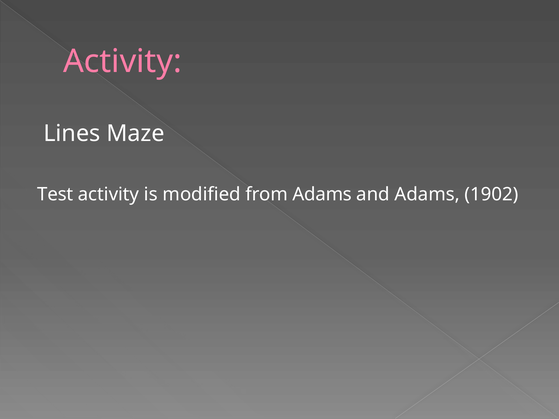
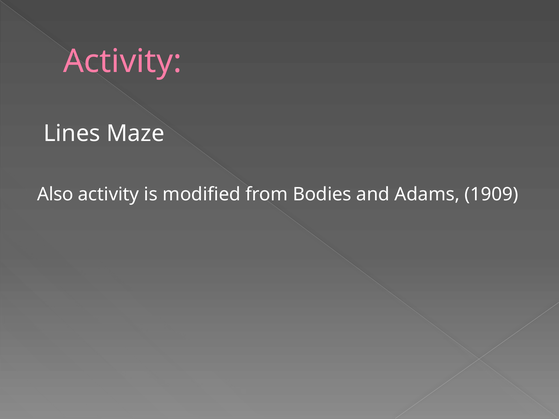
Test: Test -> Also
from Adams: Adams -> Bodies
1902: 1902 -> 1909
